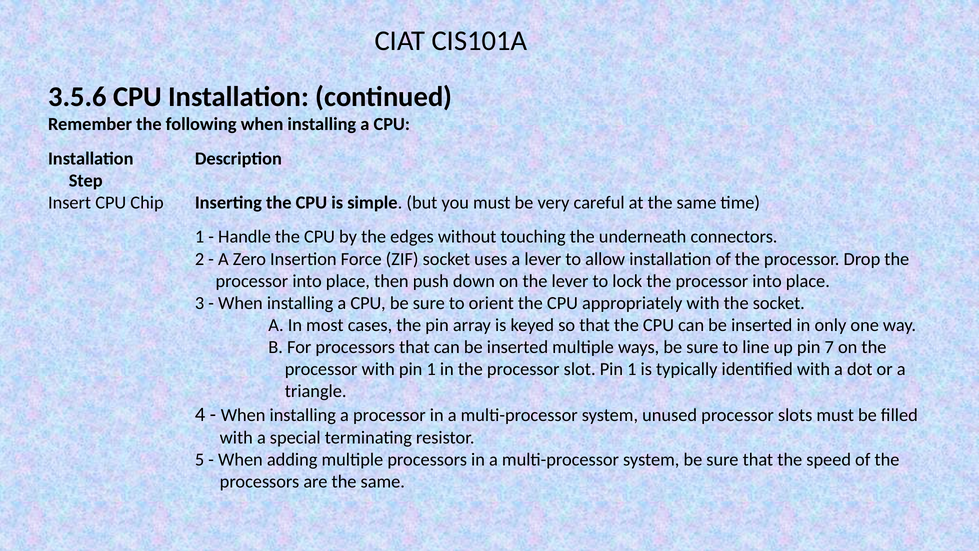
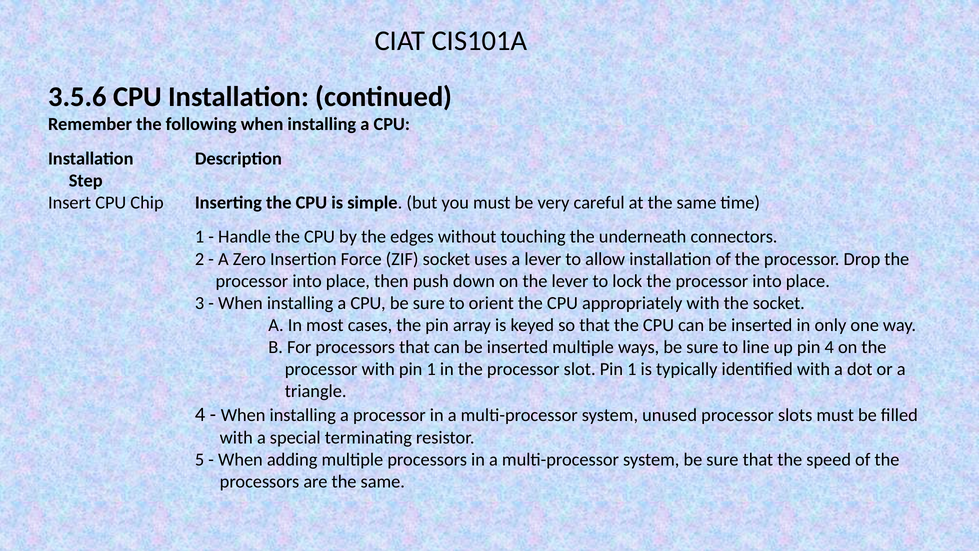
pin 7: 7 -> 4
